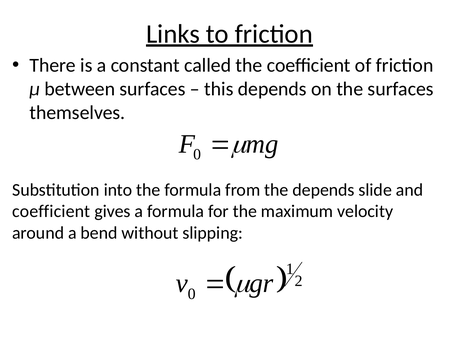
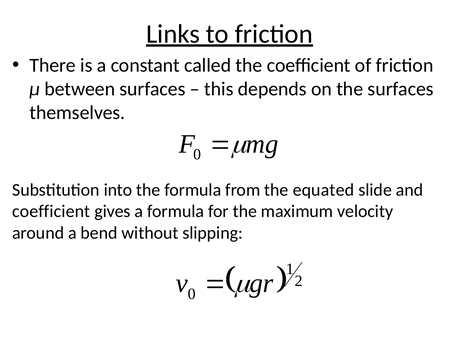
the depends: depends -> equated
